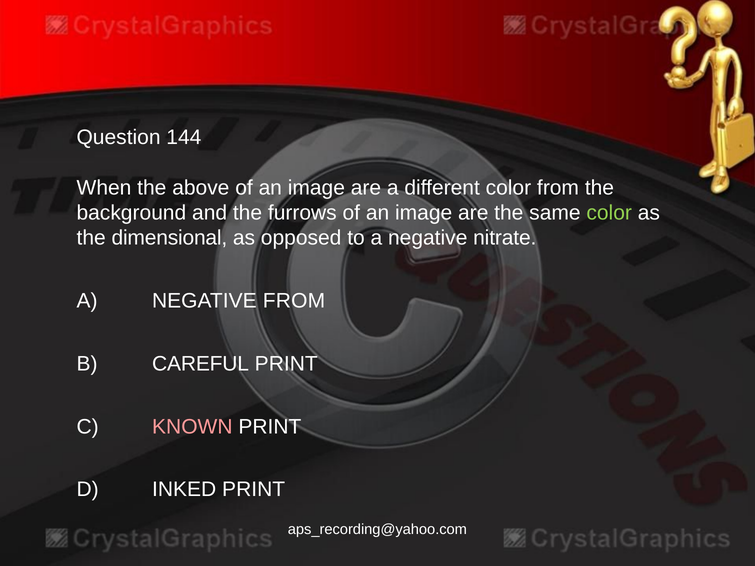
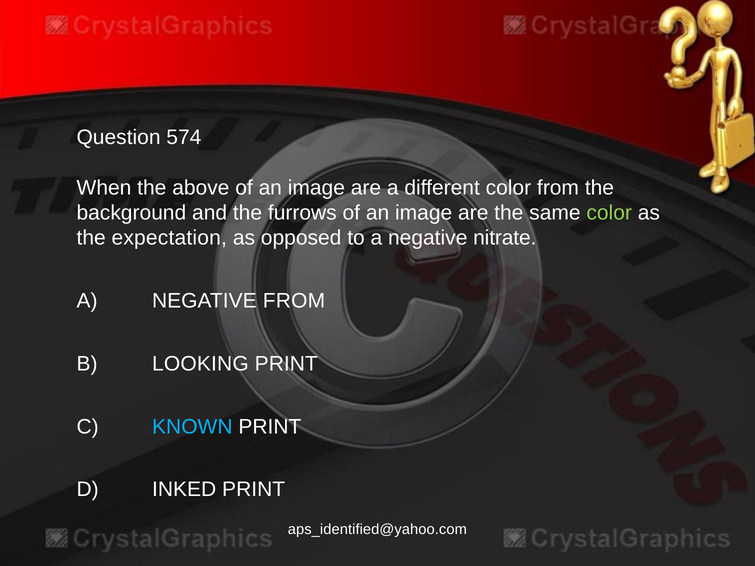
144: 144 -> 574
dimensional: dimensional -> expectation
CAREFUL: CAREFUL -> LOOKING
KNOWN colour: pink -> light blue
aps_recording@yahoo.com: aps_recording@yahoo.com -> aps_identified@yahoo.com
